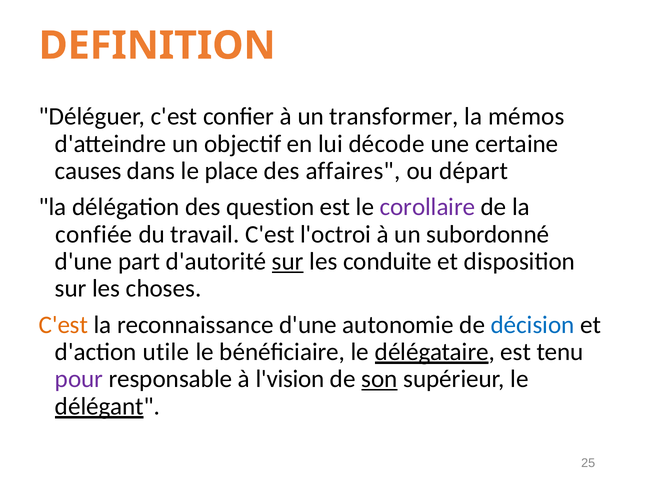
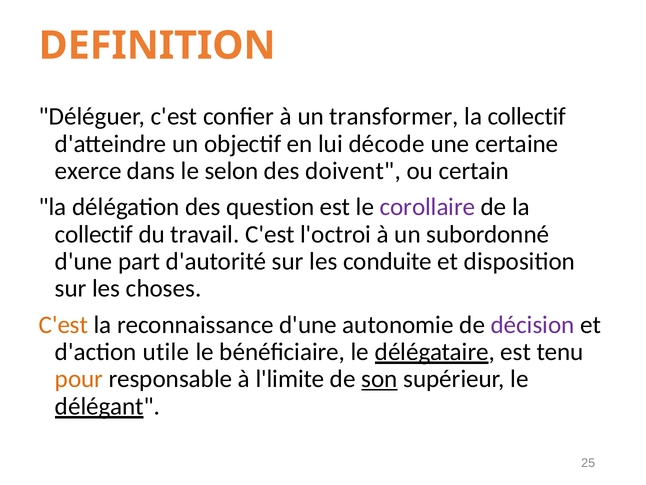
mémos at (526, 116): mémos -> collectif
causes: causes -> exerce
place: place -> selon
affaires: affaires -> doivent
départ: départ -> certain
confiée at (94, 234): confiée -> collectif
sur at (288, 261) underline: present -> none
décision colour: blue -> purple
pour colour: purple -> orange
l'vision: l'vision -> l'limite
